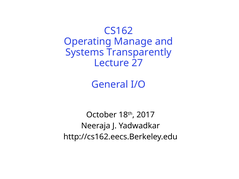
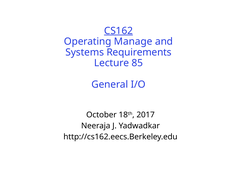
CS162 underline: none -> present
Transparently: Transparently -> Requirements
27: 27 -> 85
